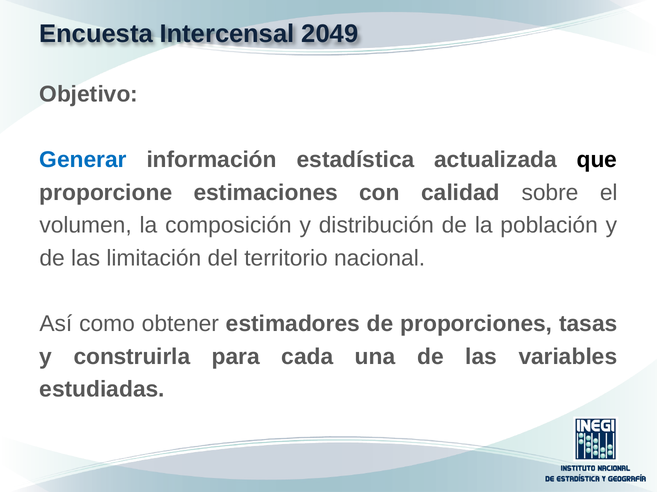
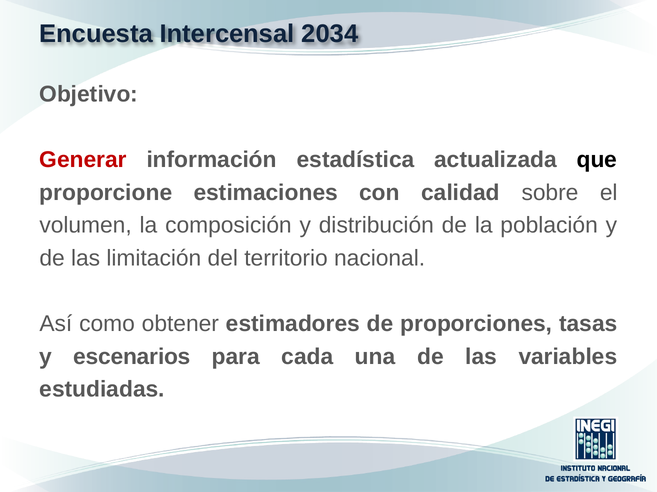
2049: 2049 -> 2034
Generar colour: blue -> red
construirla: construirla -> escenarios
